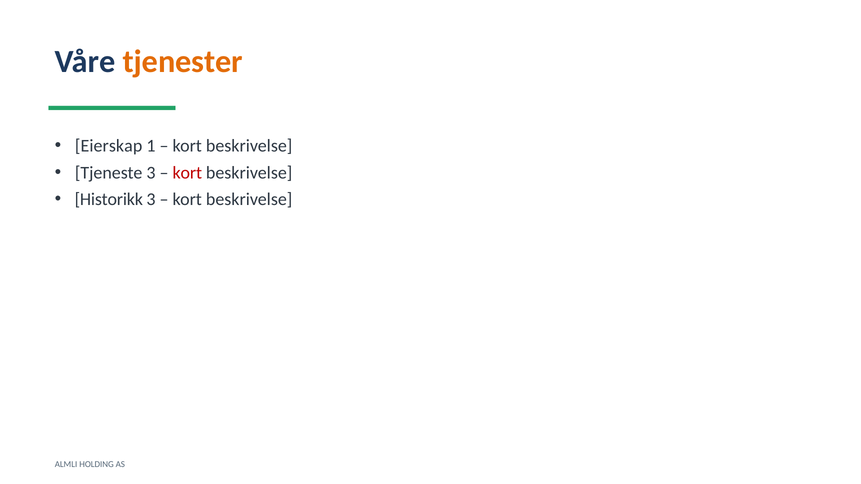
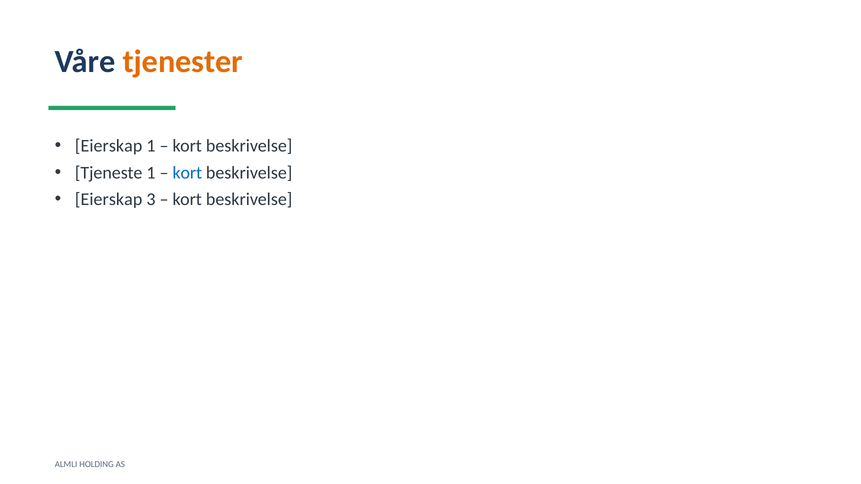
Tjeneste 3: 3 -> 1
kort at (187, 173) colour: red -> blue
Historikk at (109, 200): Historikk -> Eierskap
